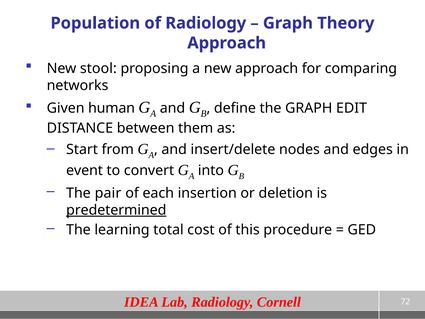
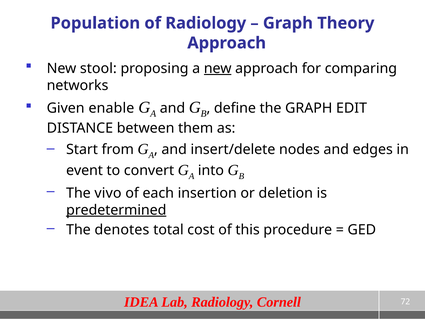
new at (218, 68) underline: none -> present
human: human -> enable
pair: pair -> vivo
learning: learning -> denotes
